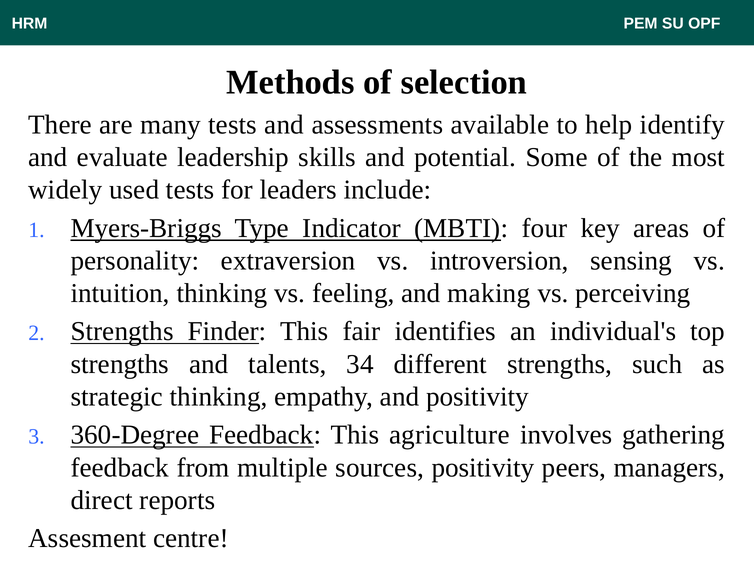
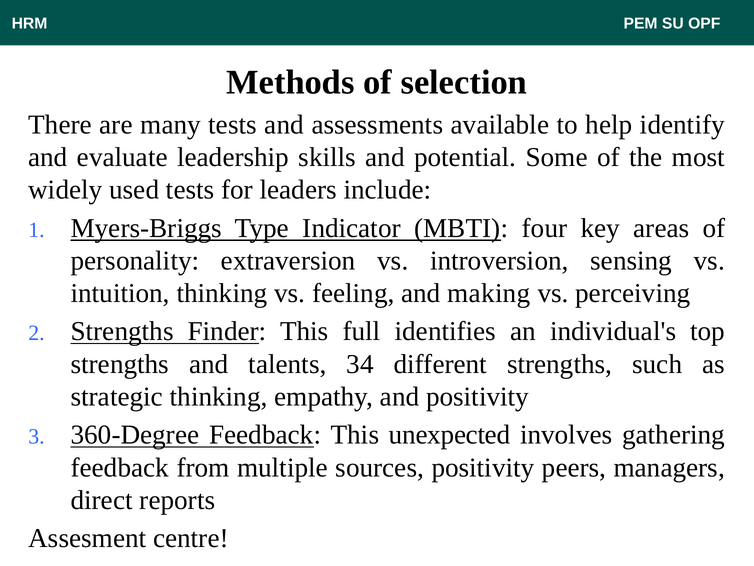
fair: fair -> full
agriculture: agriculture -> unexpected
